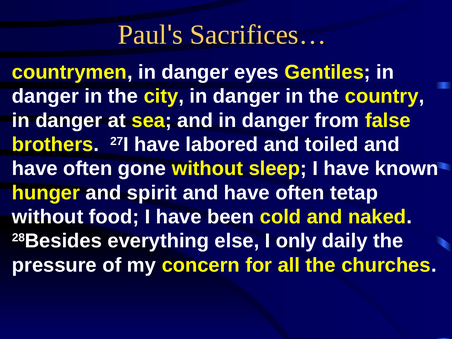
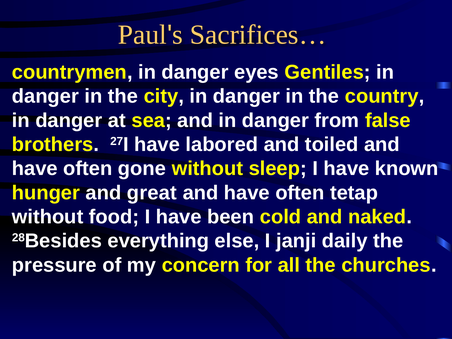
spirit: spirit -> great
only: only -> janji
